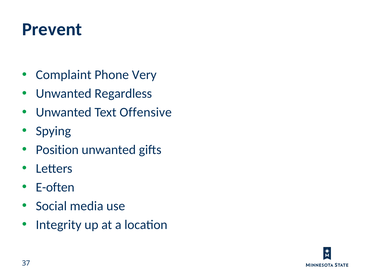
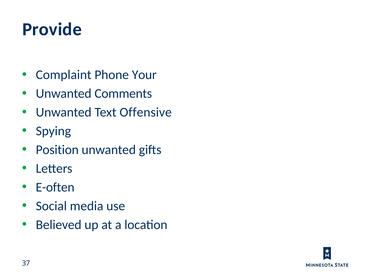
Prevent: Prevent -> Provide
Very: Very -> Your
Regardless: Regardless -> Comments
Integrity: Integrity -> Believed
